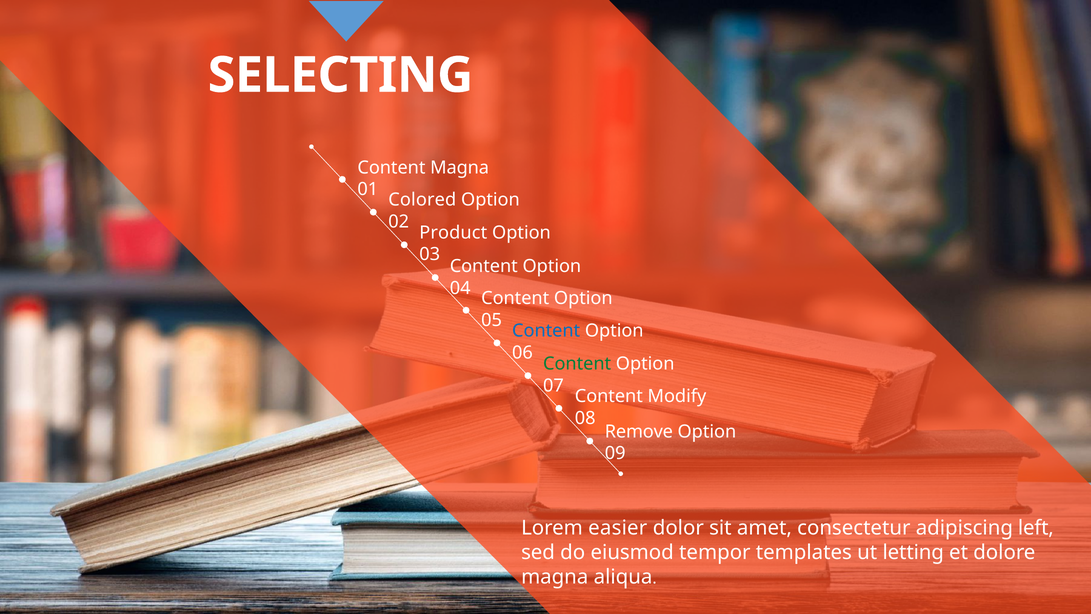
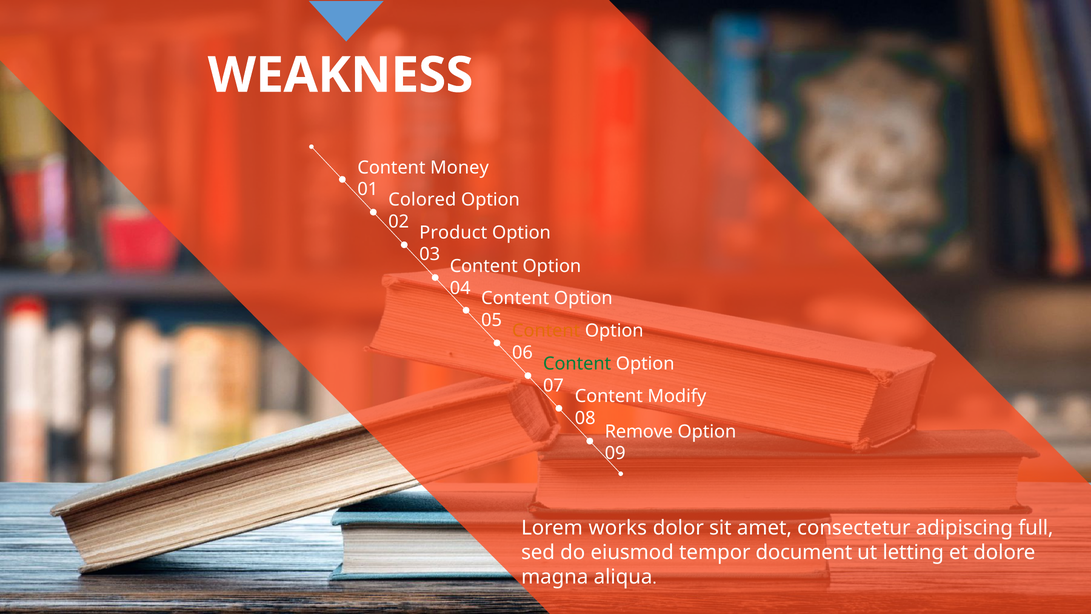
SELECTING: SELECTING -> WEAKNESS
Content Magna: Magna -> Money
Content at (546, 331) colour: blue -> orange
easier: easier -> works
left: left -> full
templates: templates -> document
